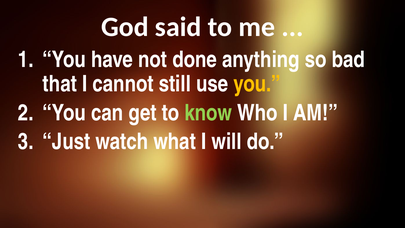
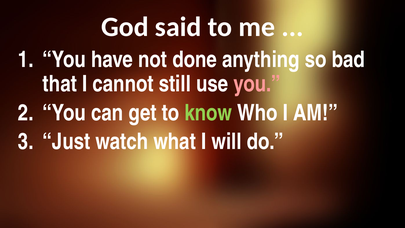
you at (257, 84) colour: yellow -> pink
